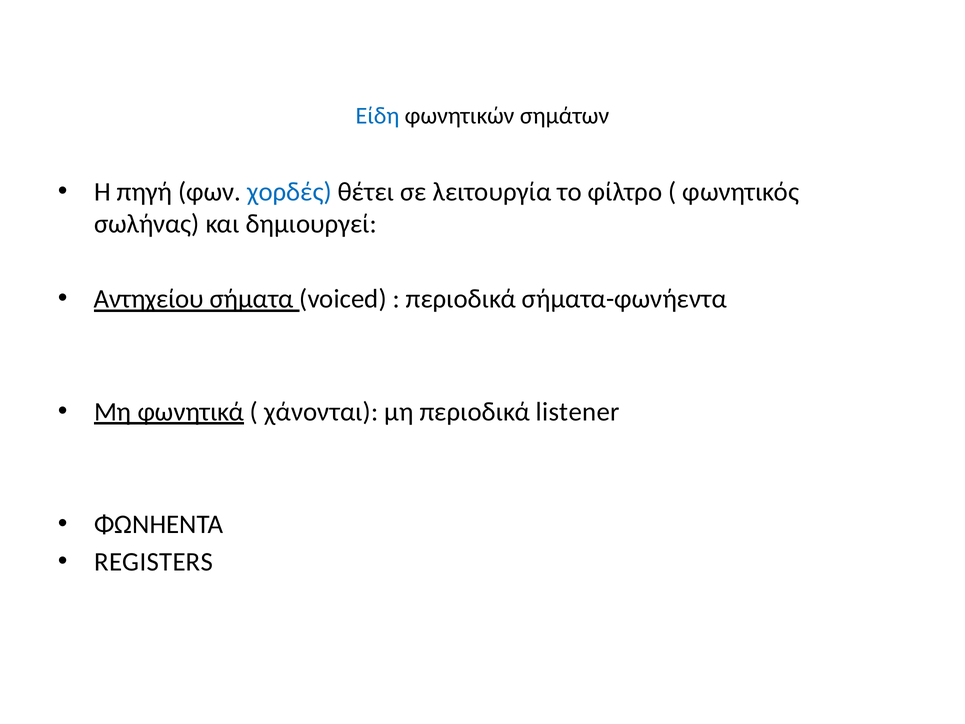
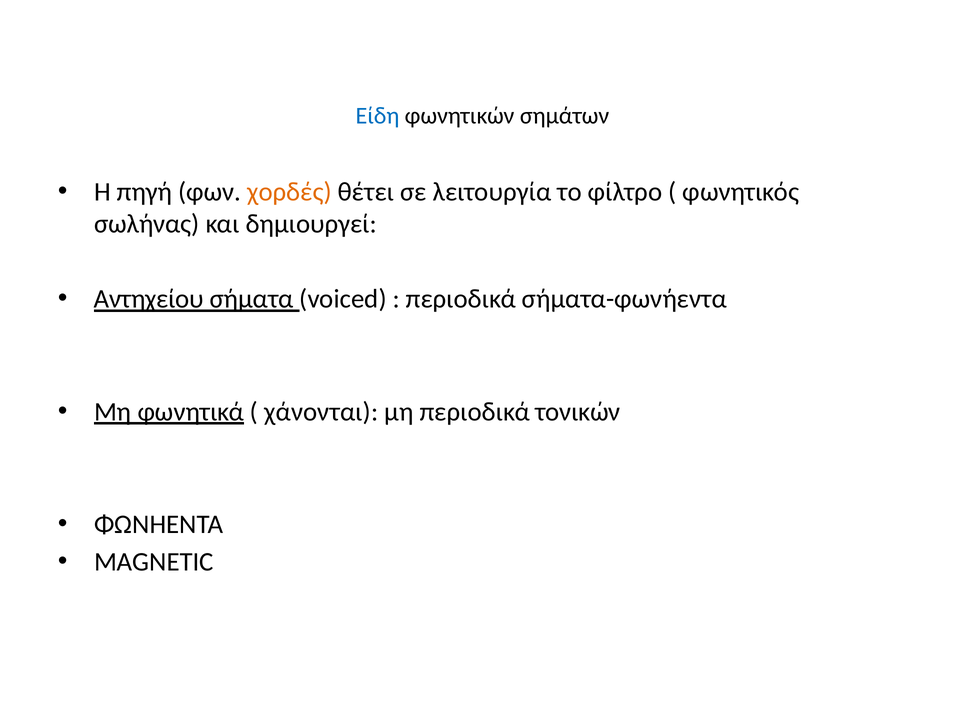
χορδές colour: blue -> orange
listener: listener -> τονικών
REGISTERS: REGISTERS -> MAGNETIC
